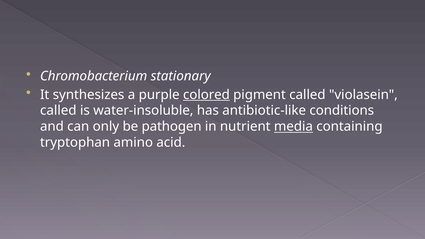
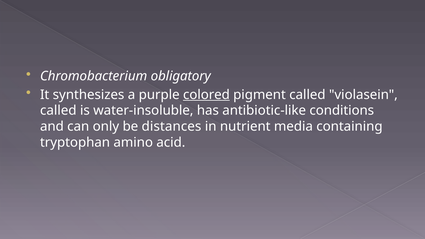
stationary: stationary -> obligatory
pathogen: pathogen -> distances
media underline: present -> none
